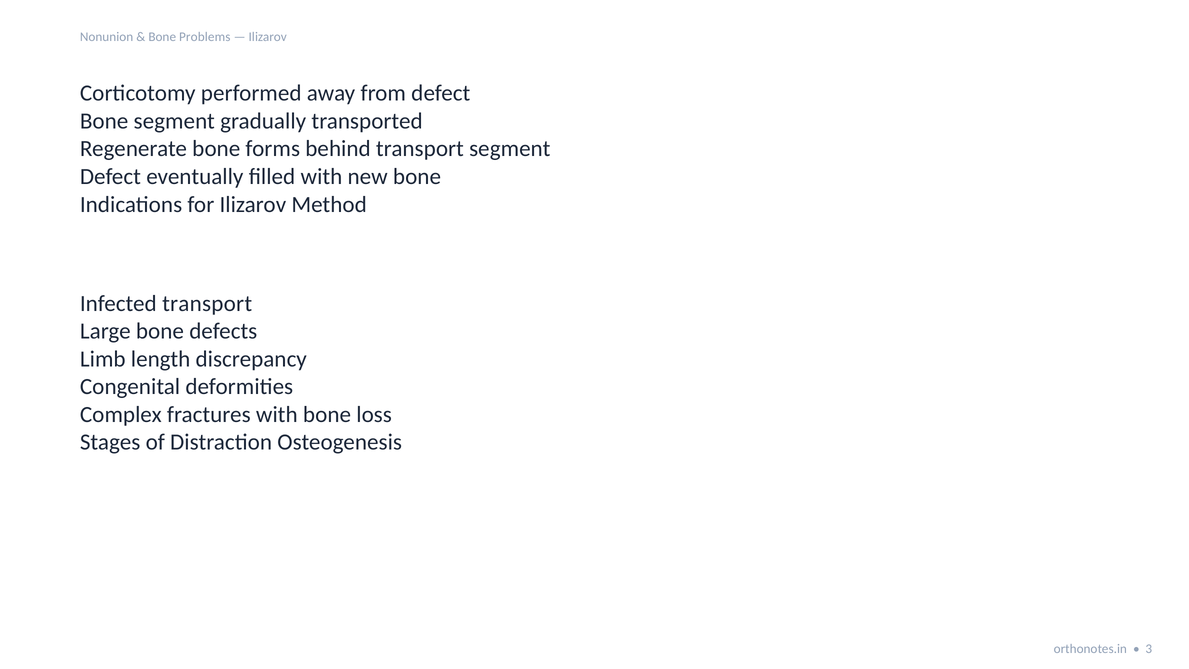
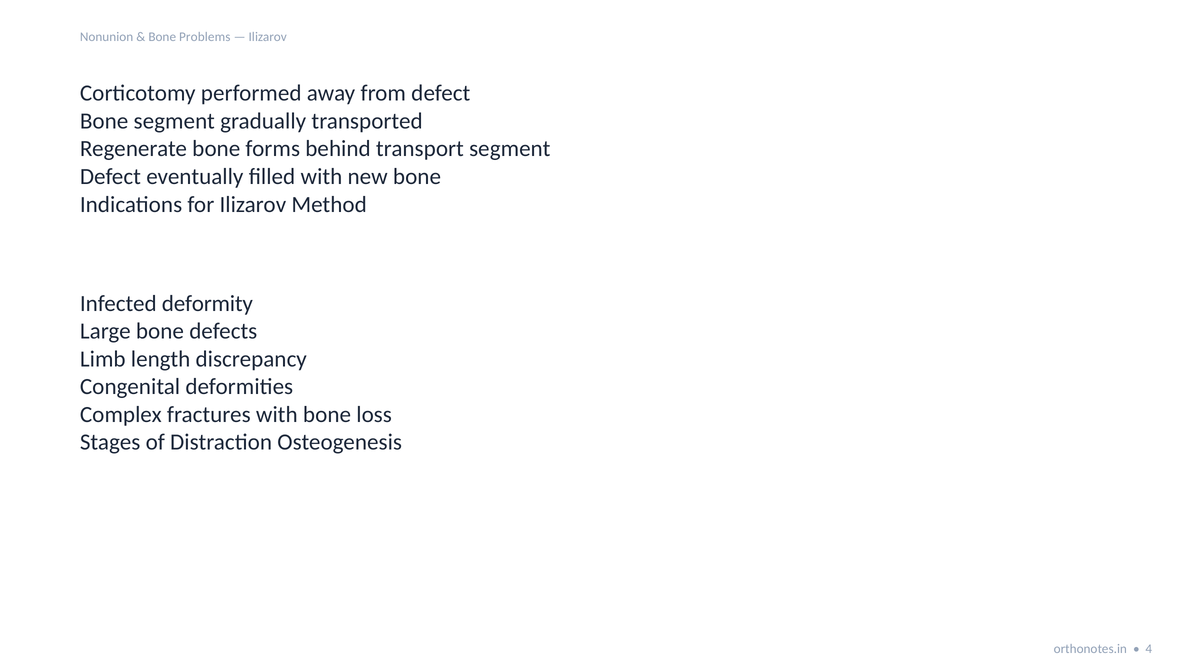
Infected transport: transport -> deformity
3: 3 -> 4
